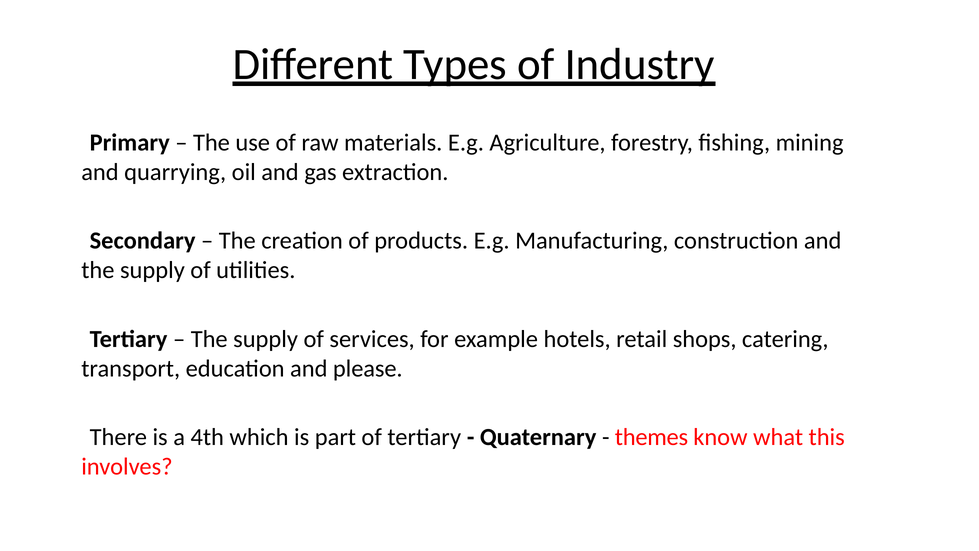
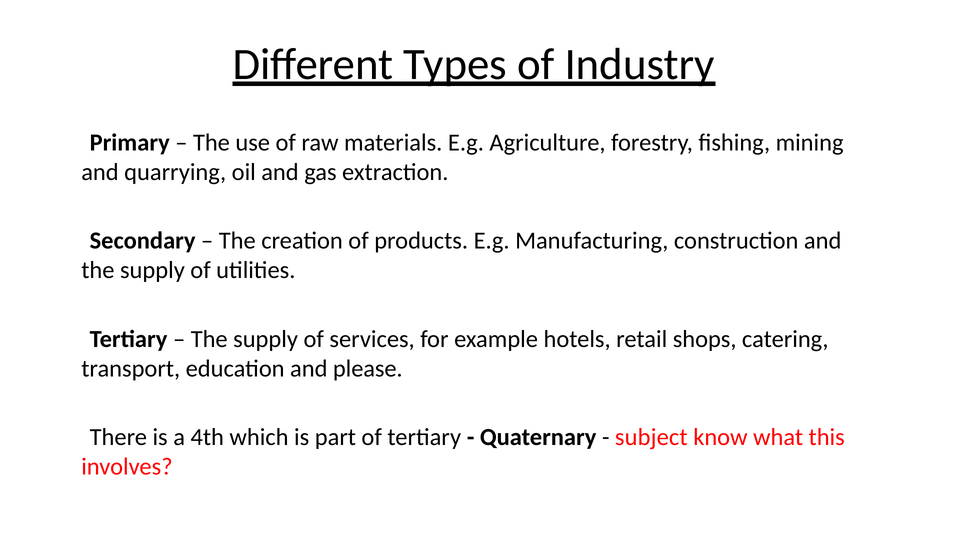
themes: themes -> subject
